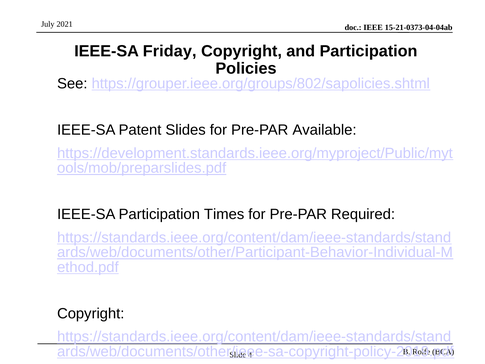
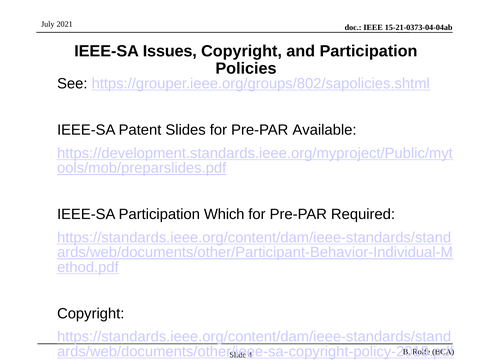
Friday: Friday -> Issues
Times: Times -> Which
